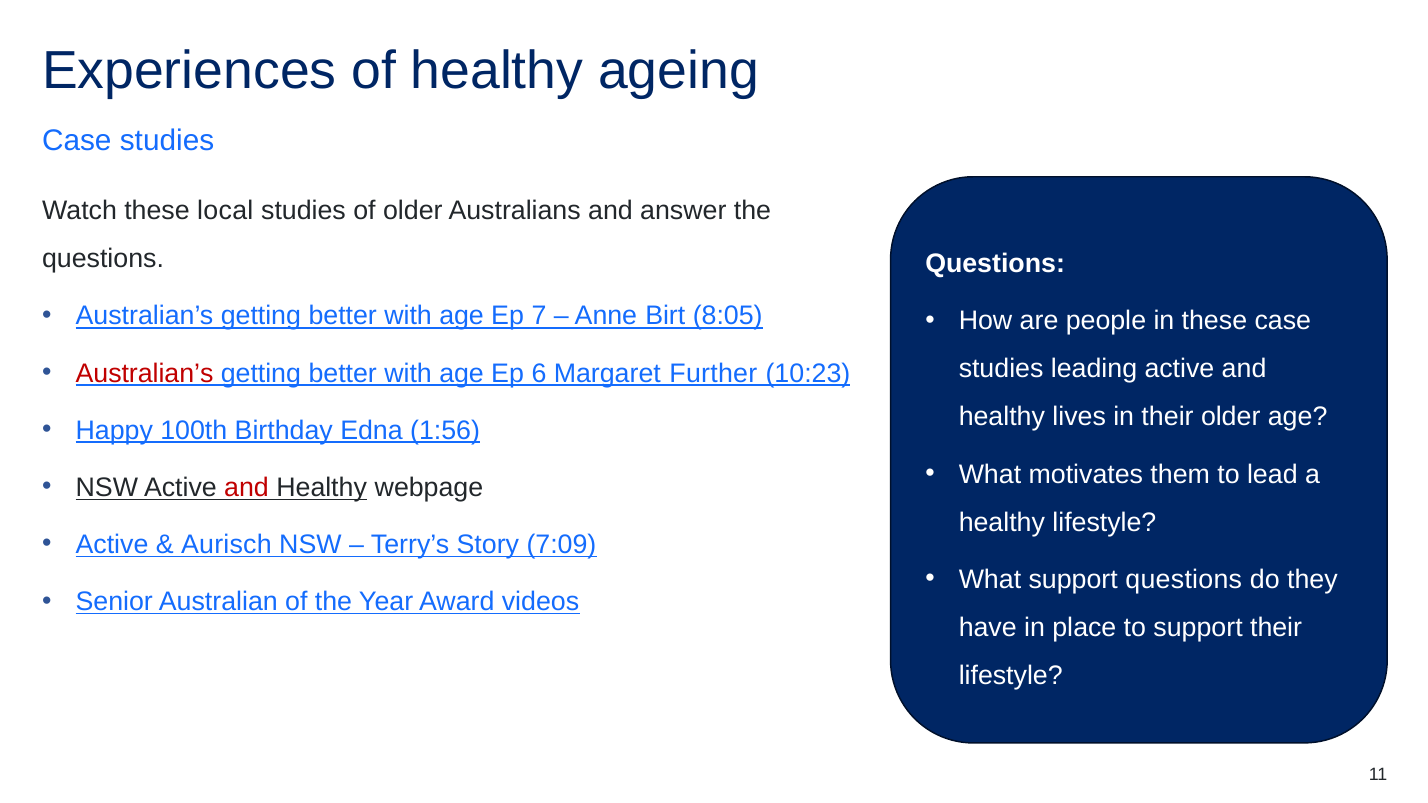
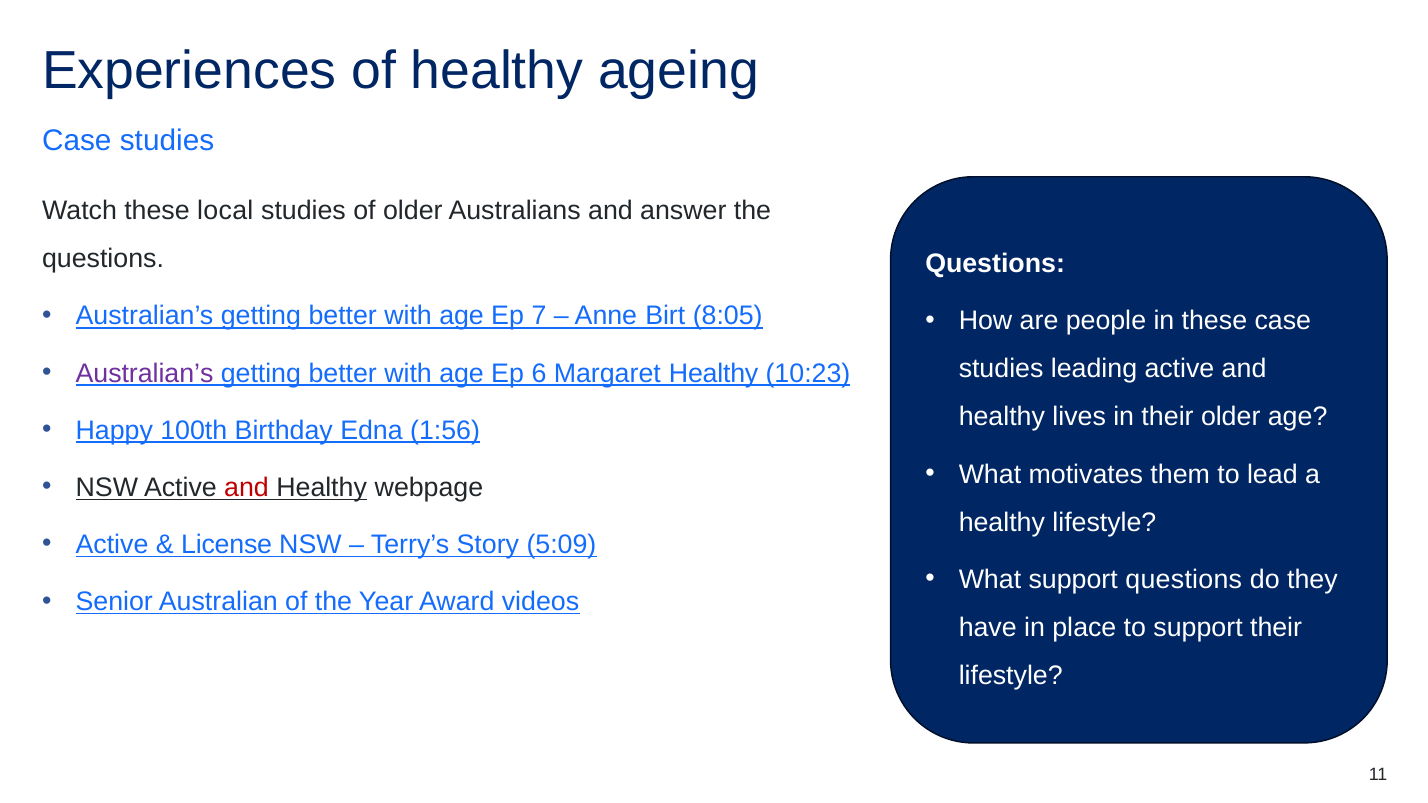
Australian’s at (145, 373) colour: red -> purple
Margaret Further: Further -> Healthy
Aurisch: Aurisch -> License
7:09: 7:09 -> 5:09
